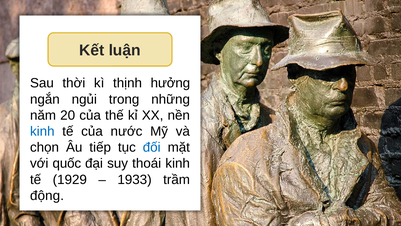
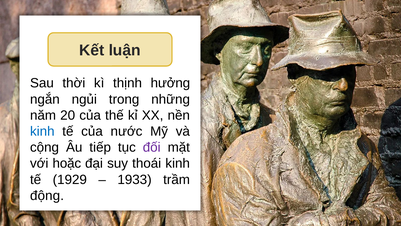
chọn: chọn -> cộng
đối colour: blue -> purple
quốc: quốc -> hoặc
